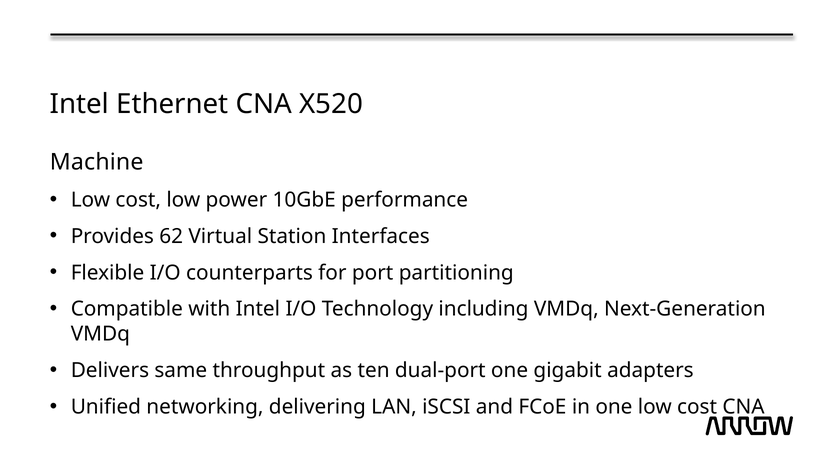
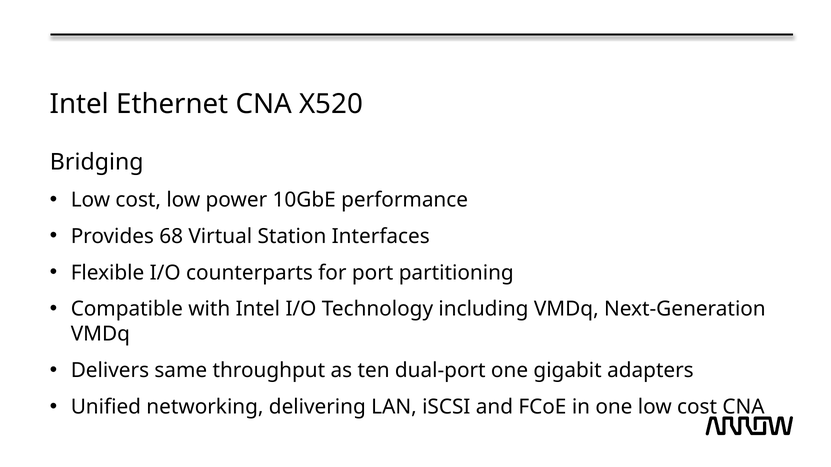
Machine: Machine -> Bridging
62: 62 -> 68
